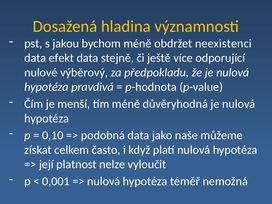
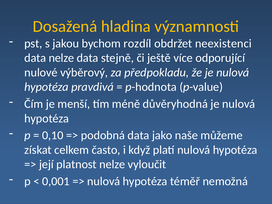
bychom méně: méně -> rozdíl
data efekt: efekt -> nelze
